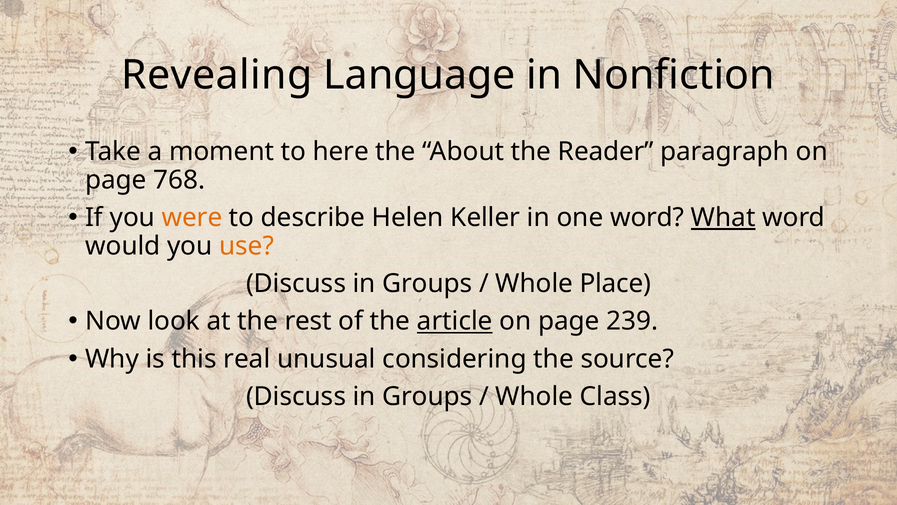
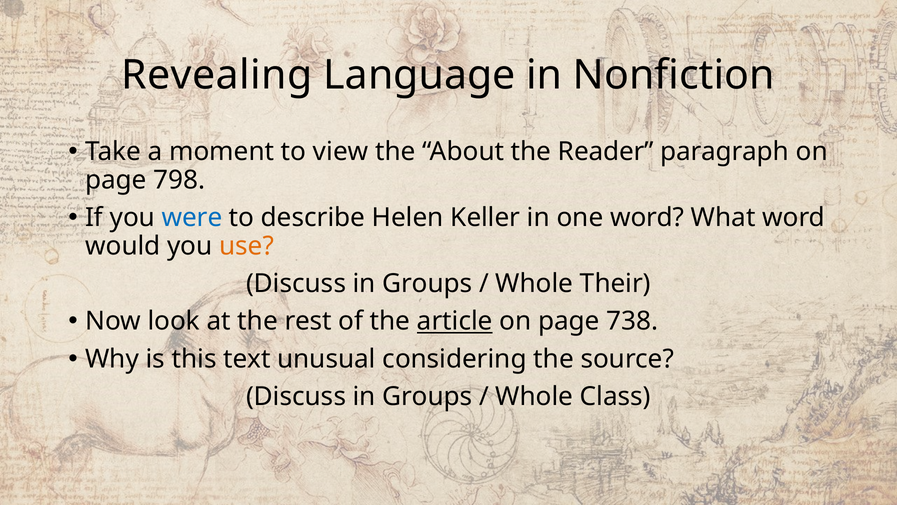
here: here -> view
768: 768 -> 798
were colour: orange -> blue
What underline: present -> none
Place: Place -> Their
239: 239 -> 738
real: real -> text
